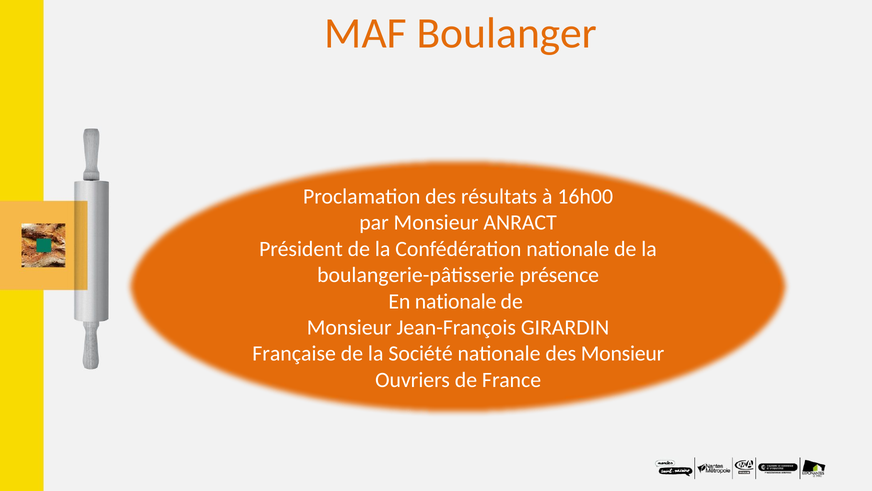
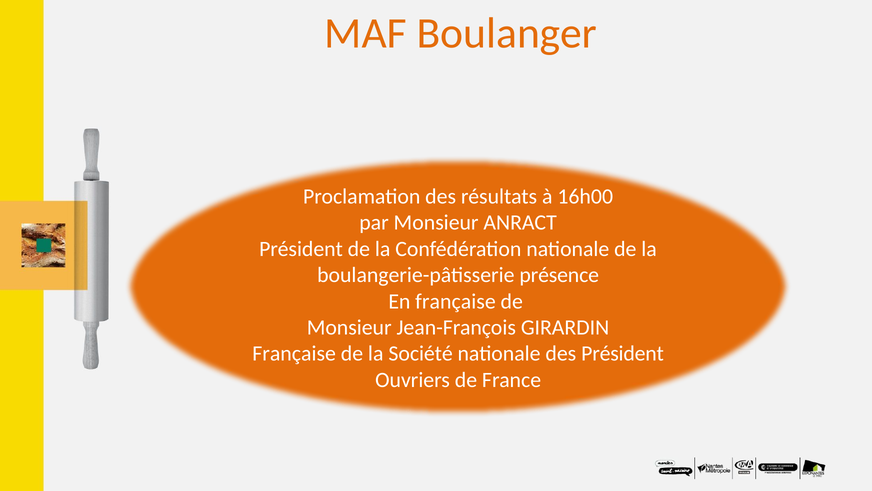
En nationale: nationale -> française
des Monsieur: Monsieur -> Président
